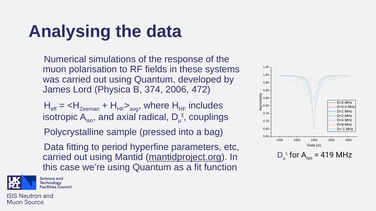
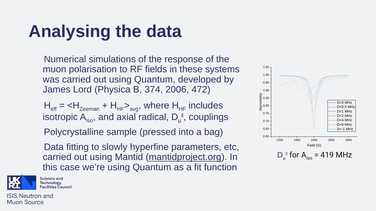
period: period -> slowly
